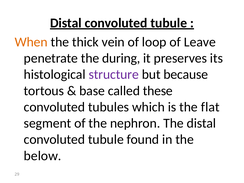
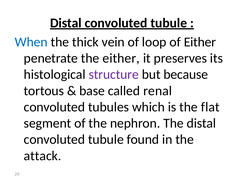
When colour: orange -> blue
of Leave: Leave -> Either
the during: during -> either
these: these -> renal
below: below -> attack
